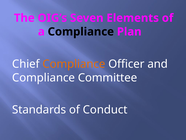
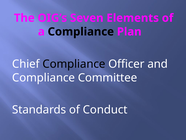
Compliance at (74, 64) colour: orange -> black
